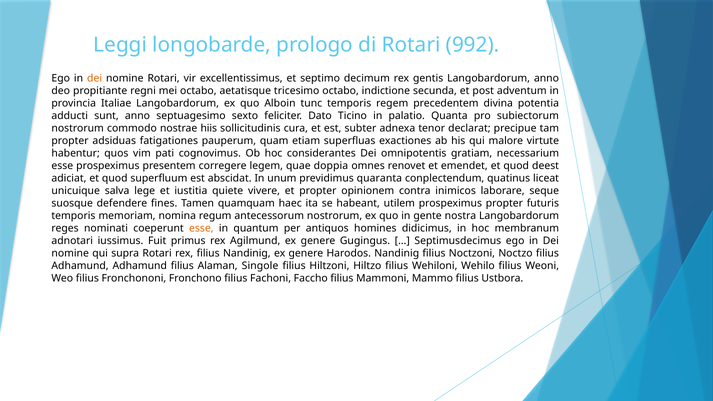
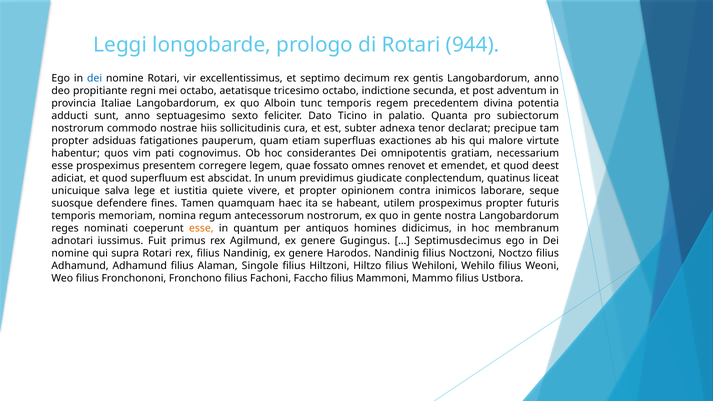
992: 992 -> 944
dei at (95, 79) colour: orange -> blue
doppia: doppia -> fossato
quaranta: quaranta -> giudicate
